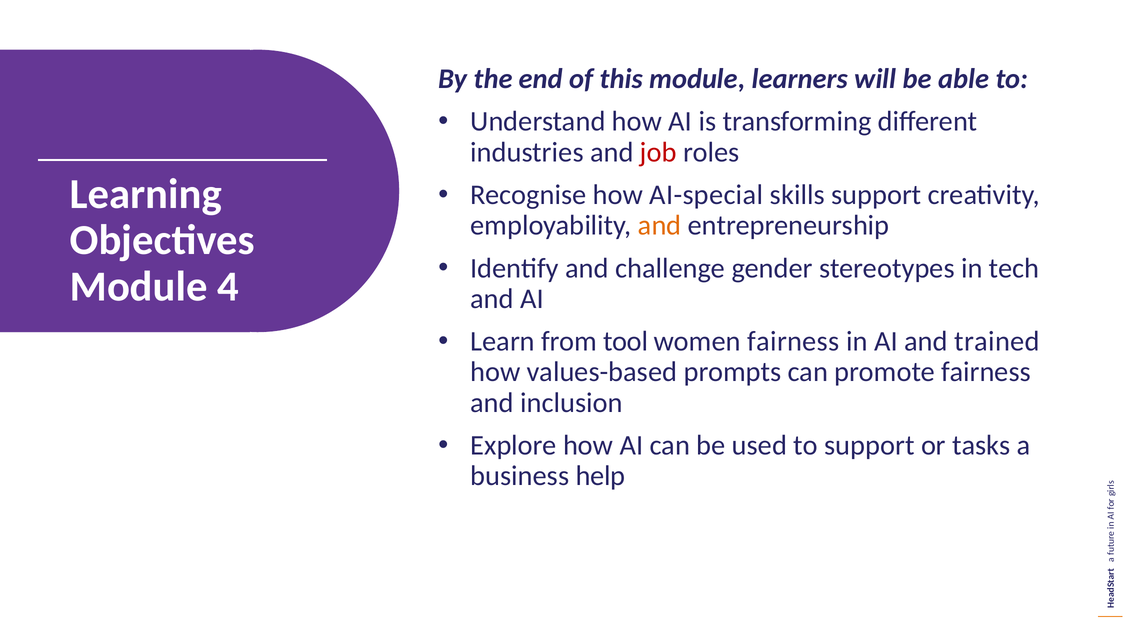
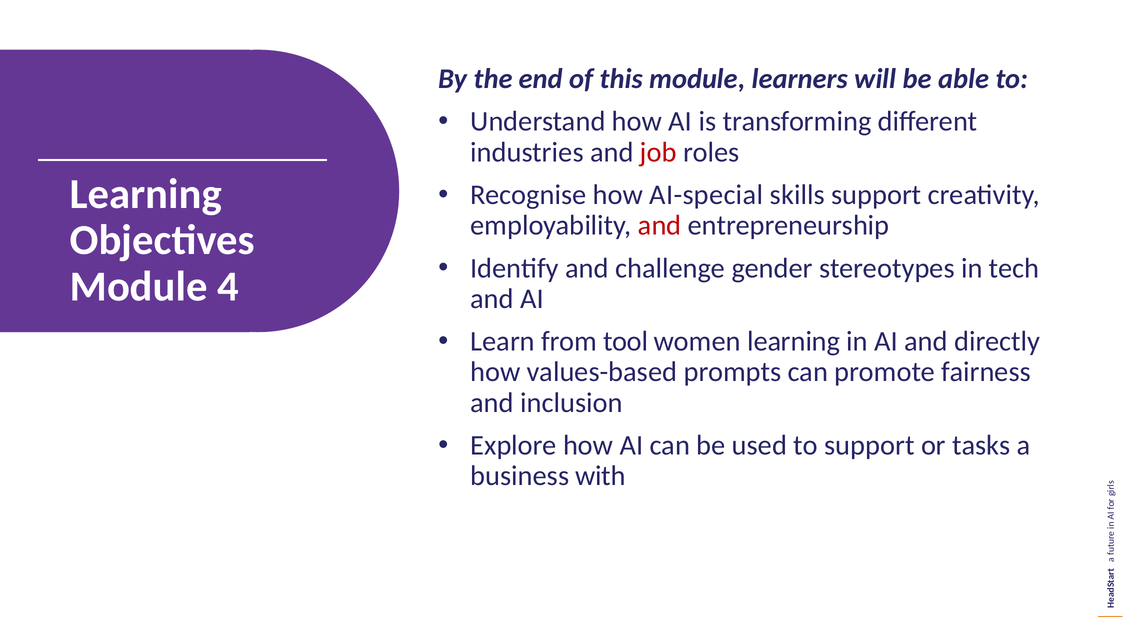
and at (660, 226) colour: orange -> red
women fairness: fairness -> learning
trained: trained -> directly
help: help -> with
